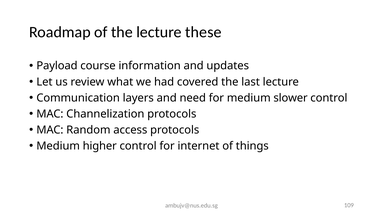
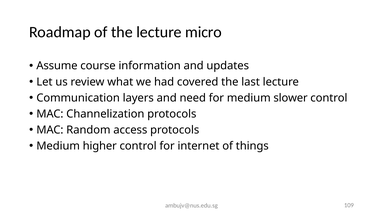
these: these -> micro
Payload: Payload -> Assume
